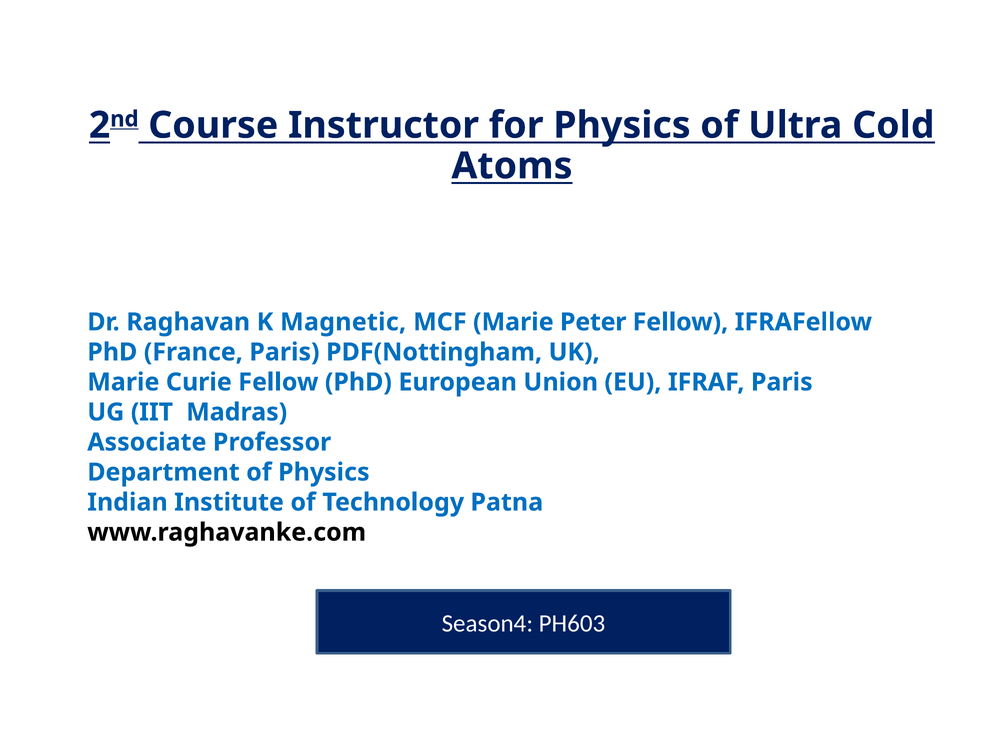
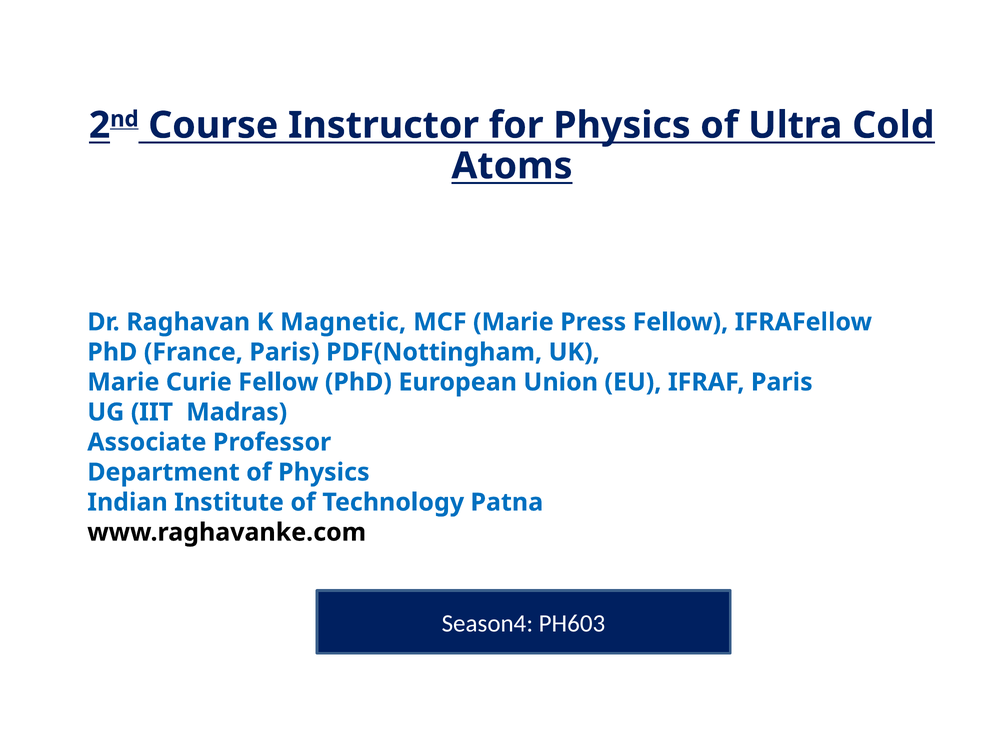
Peter: Peter -> Press
